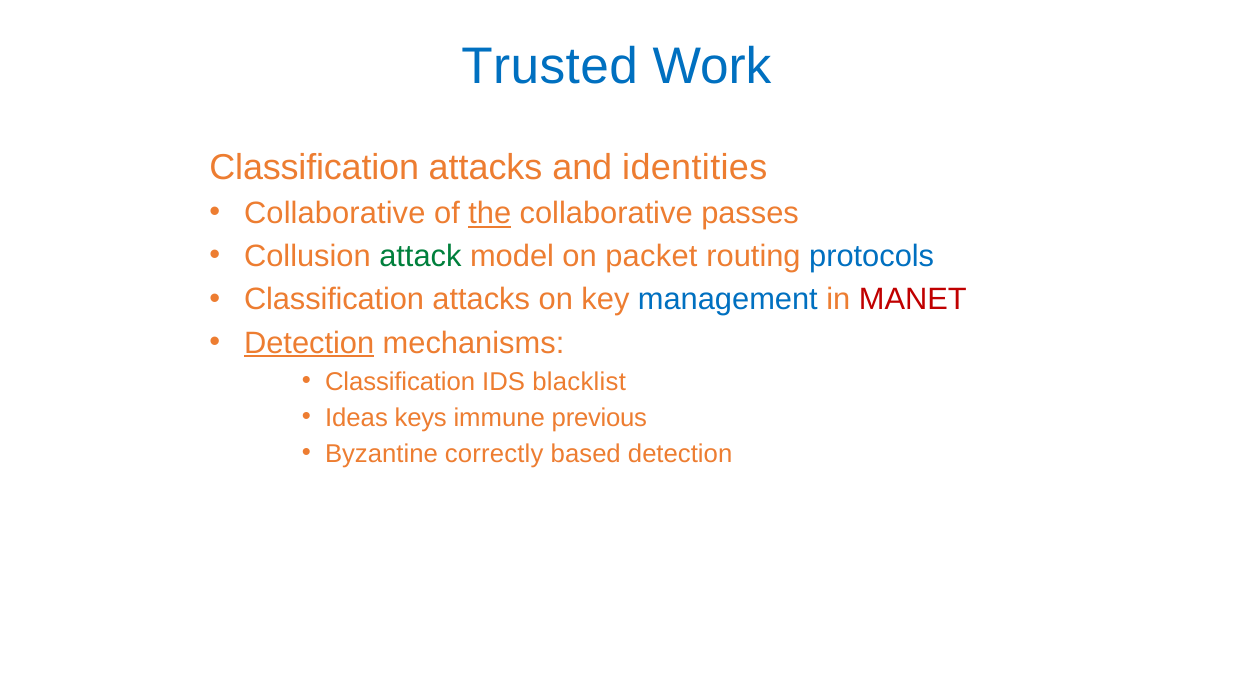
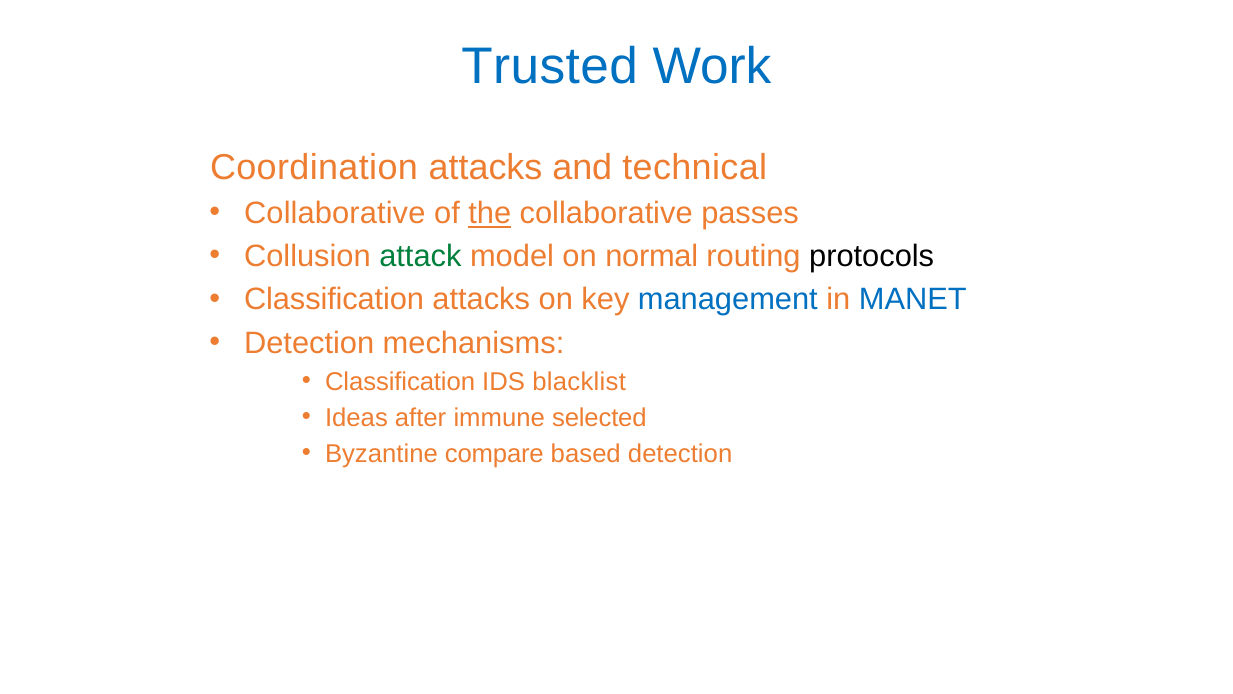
Classification at (314, 167): Classification -> Coordination
identities: identities -> technical
packet: packet -> normal
protocols colour: blue -> black
MANET colour: red -> blue
Detection at (309, 343) underline: present -> none
keys: keys -> after
previous: previous -> selected
correctly: correctly -> compare
